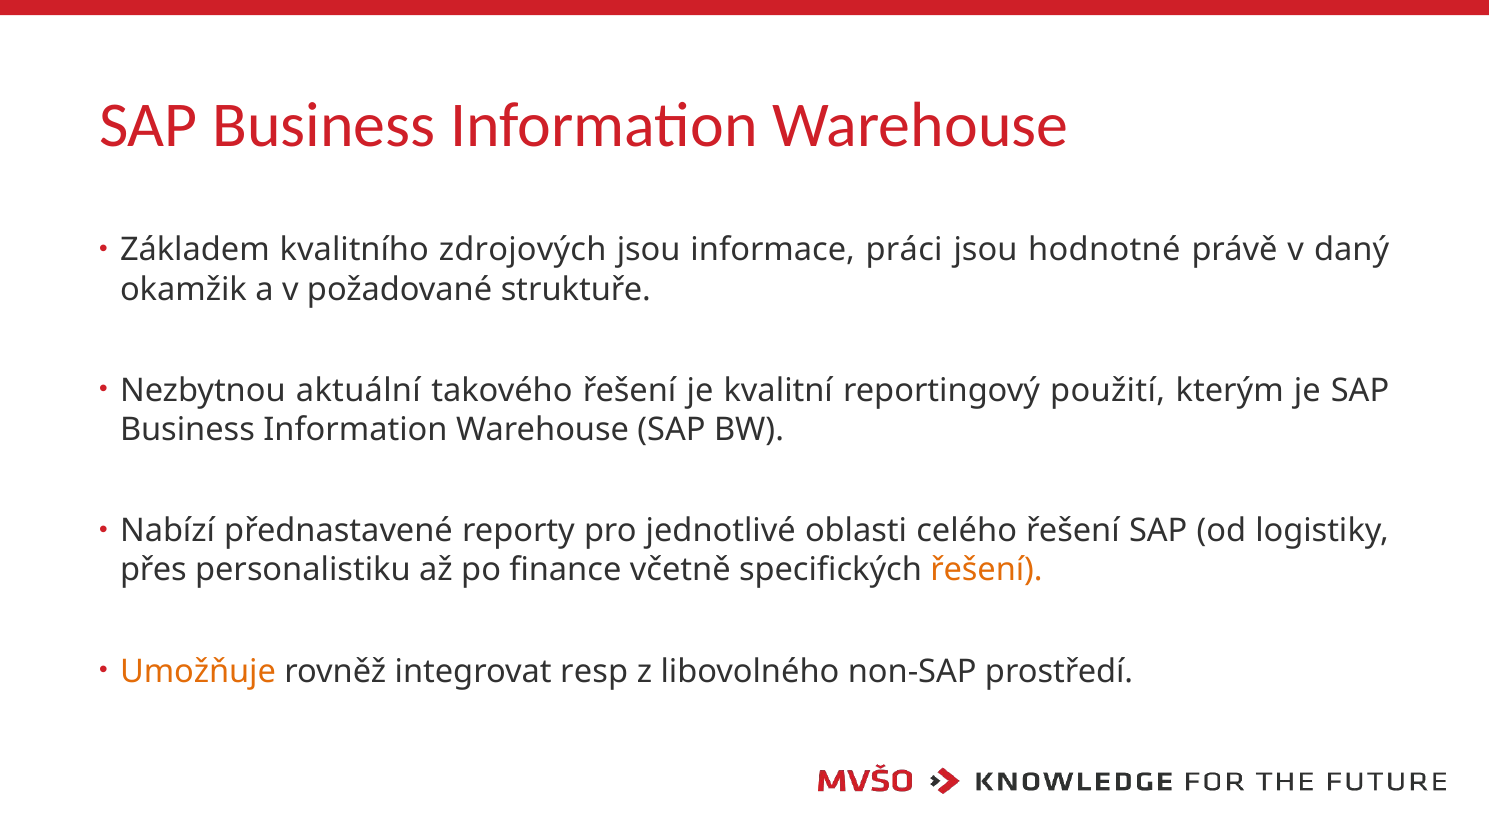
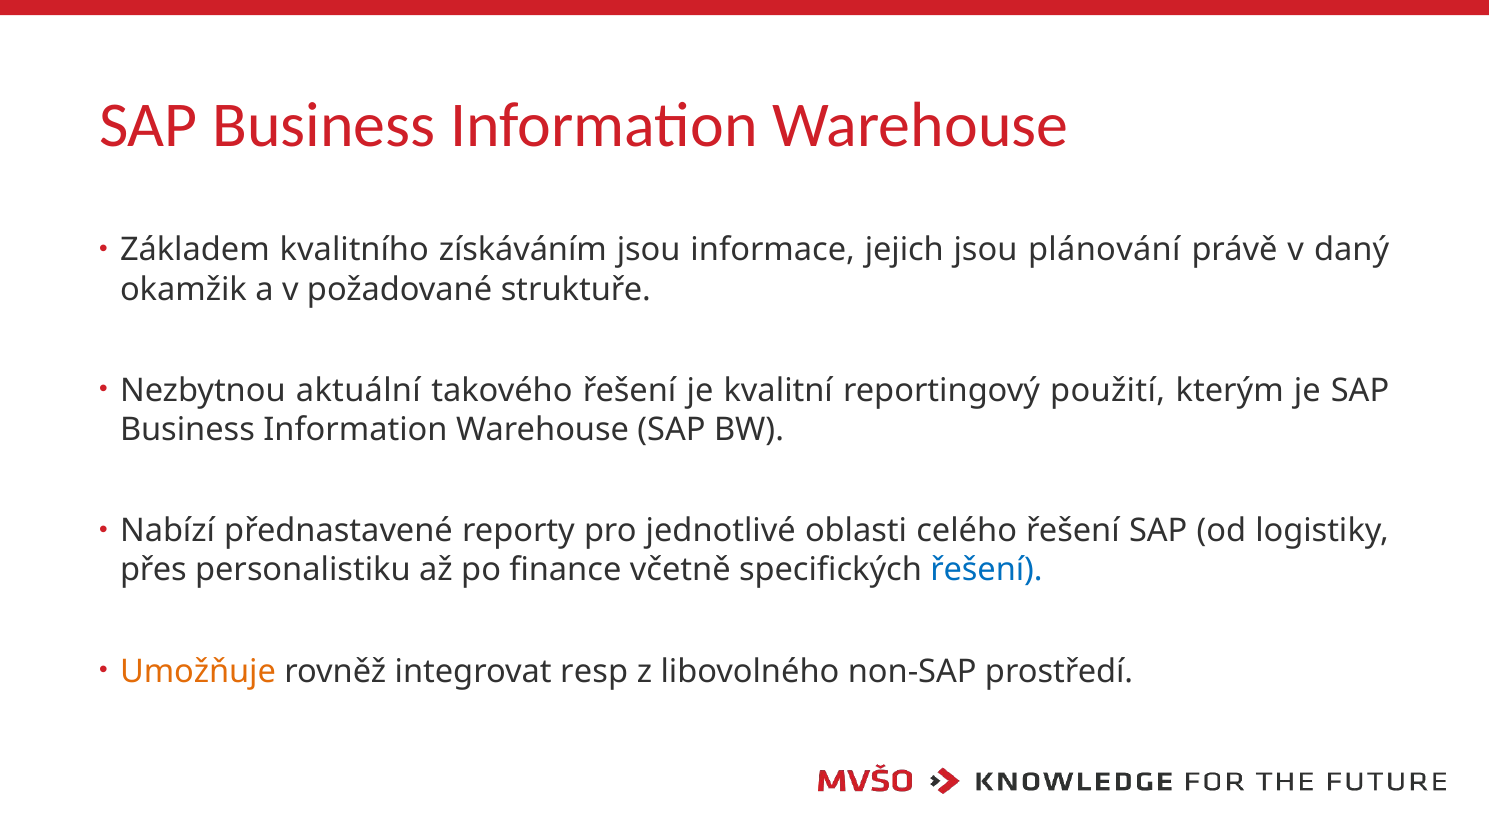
zdrojových: zdrojových -> získáváním
práci: práci -> jejich
hodnotné: hodnotné -> plánování
řešení at (986, 571) colour: orange -> blue
